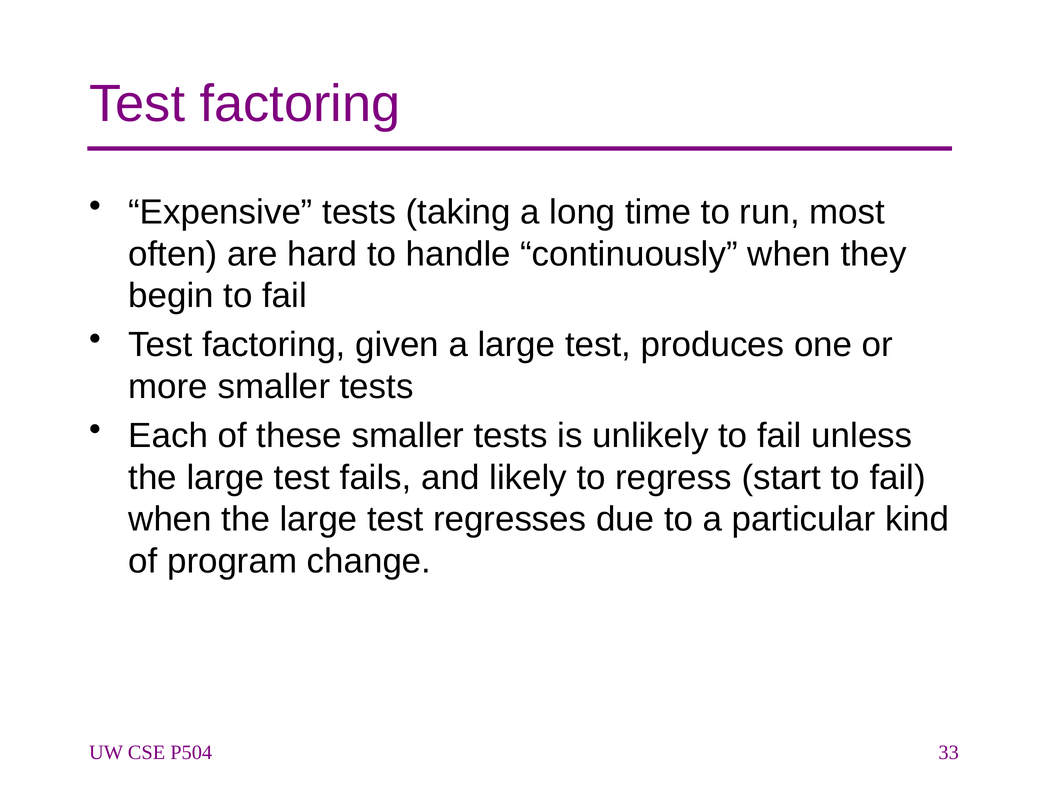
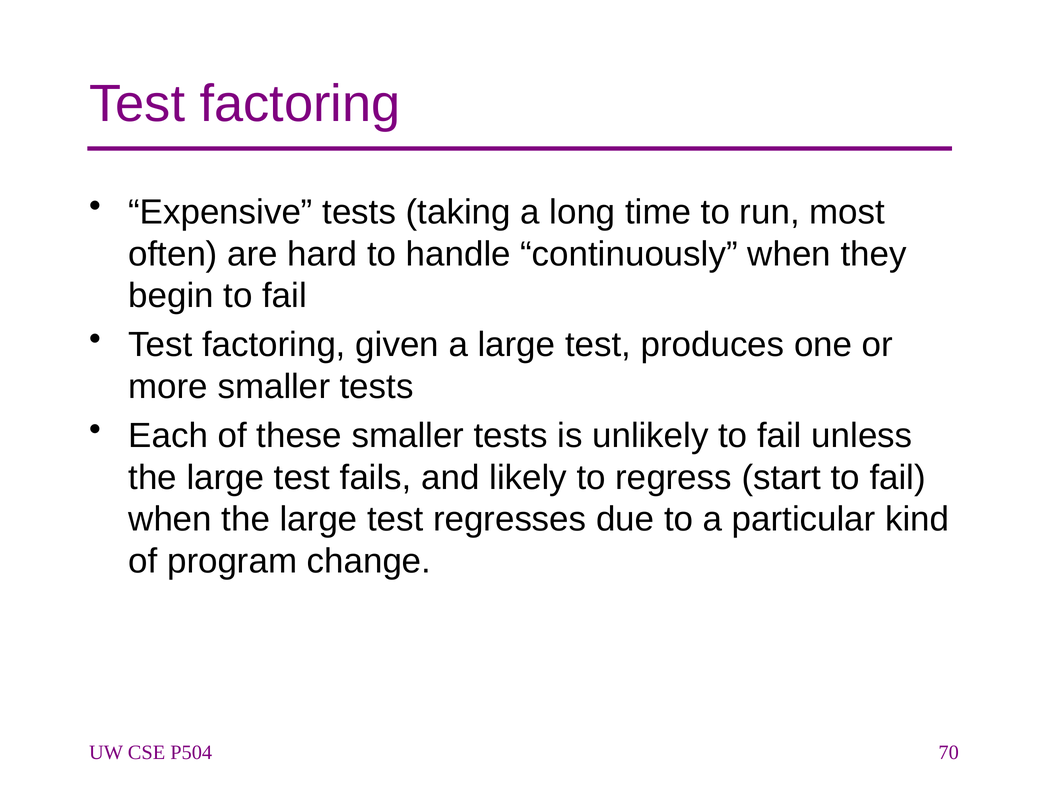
33: 33 -> 70
